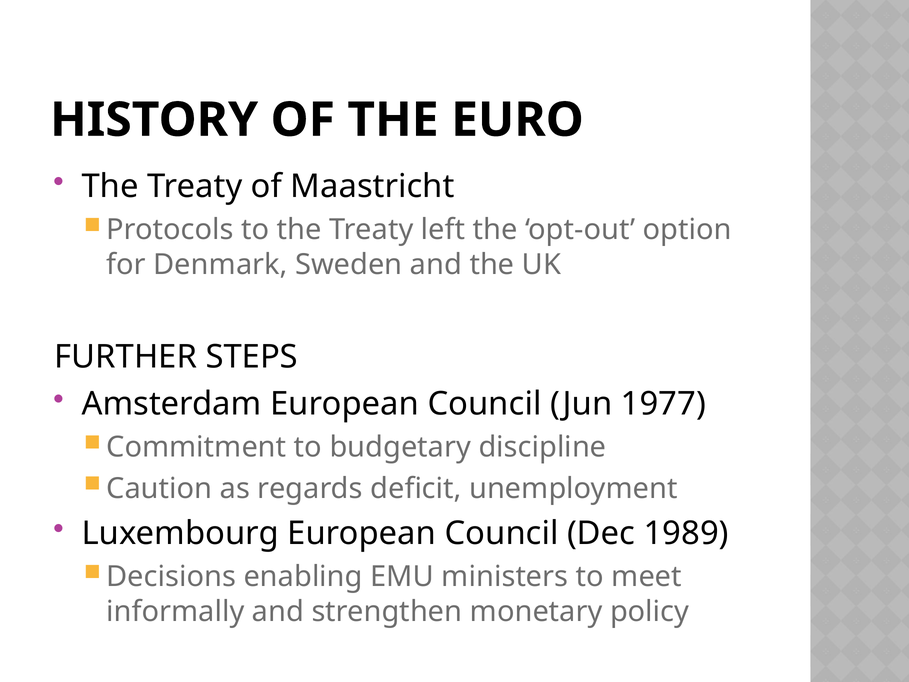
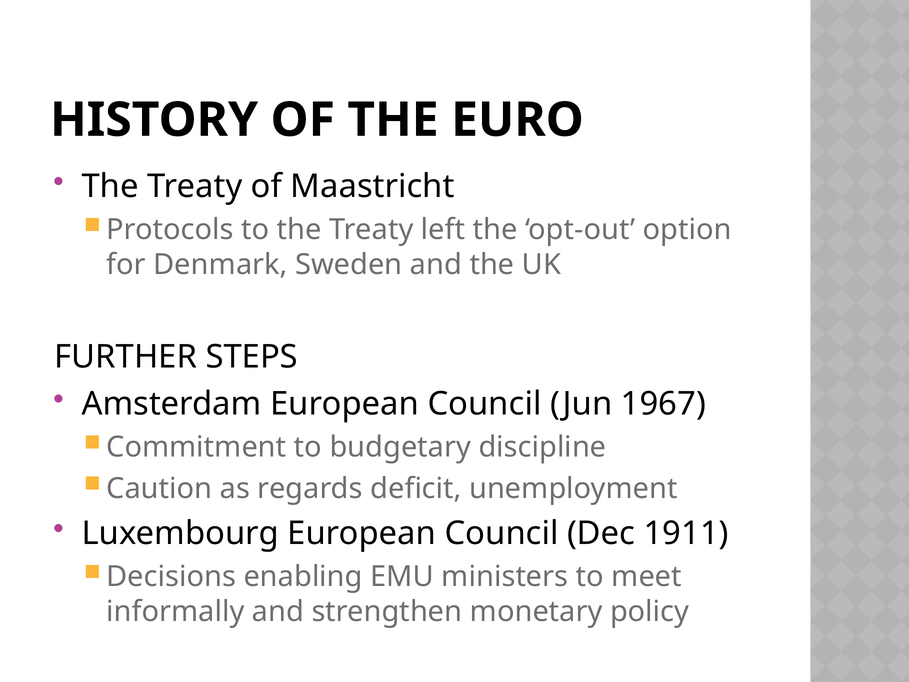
1977: 1977 -> 1967
1989: 1989 -> 1911
